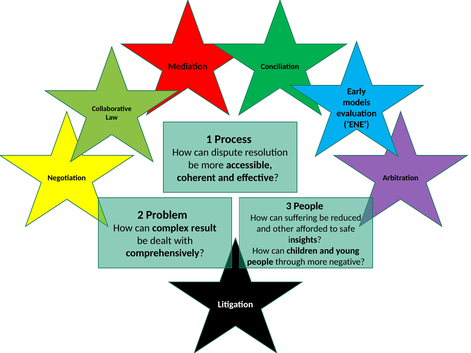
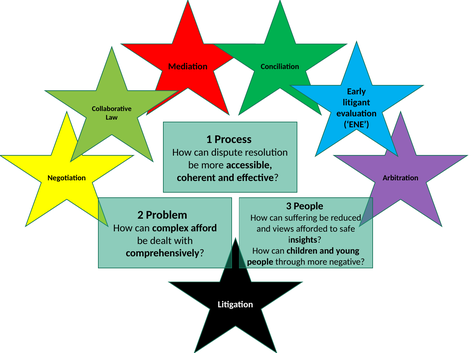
models: models -> litigant
result: result -> afford
other: other -> views
